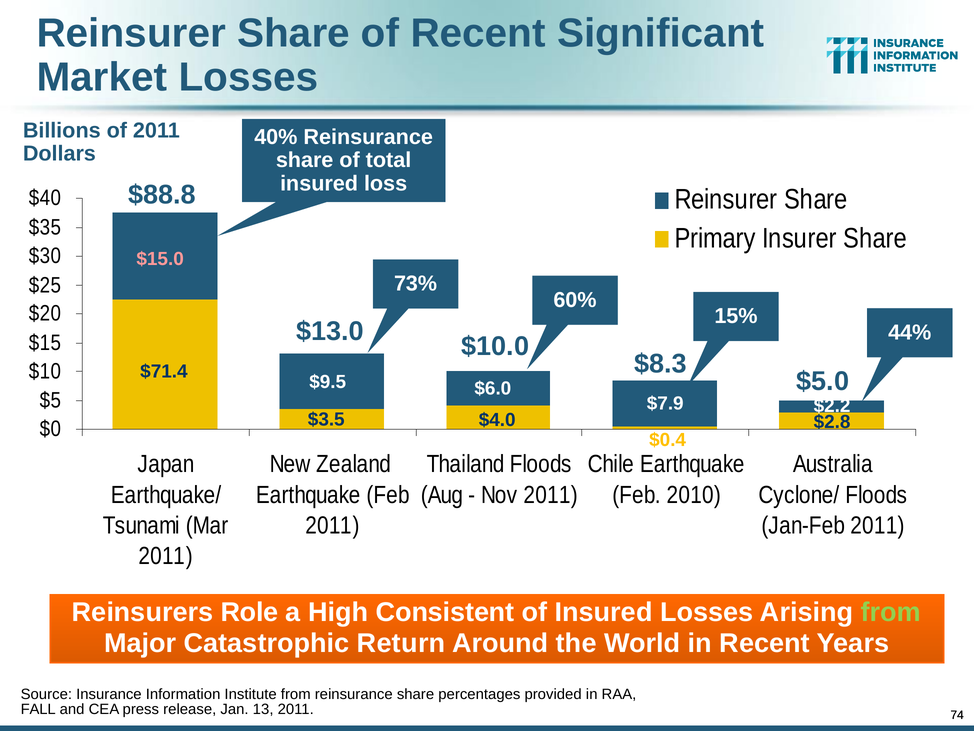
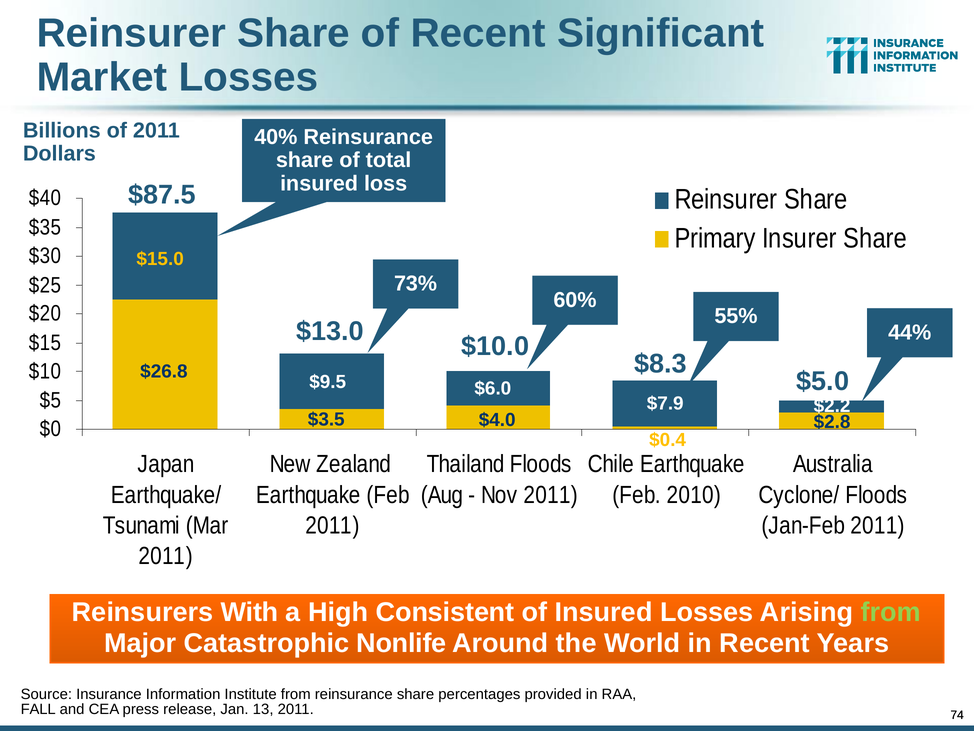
$88.8: $88.8 -> $87.5
$15.0 colour: pink -> yellow
15%: 15% -> 55%
$71.4: $71.4 -> $26.8
Role: Role -> With
Return: Return -> Nonlife
